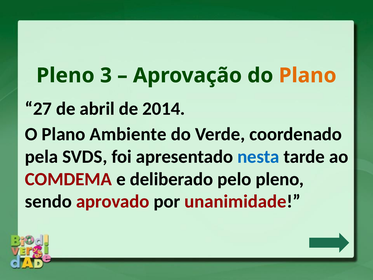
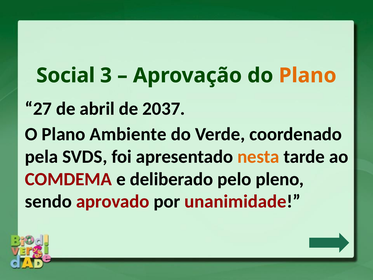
Pleno at (65, 75): Pleno -> Social
2014: 2014 -> 2037
nesta colour: blue -> orange
